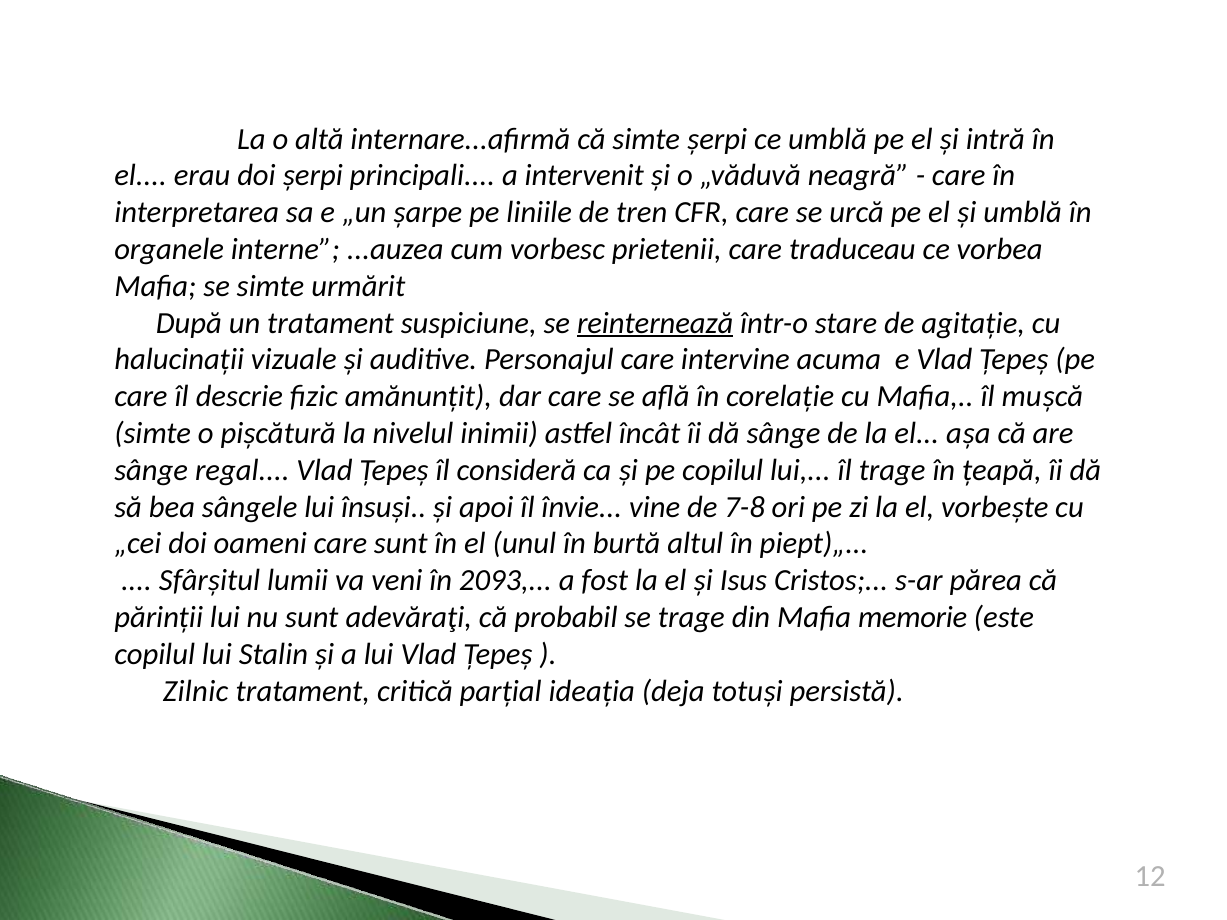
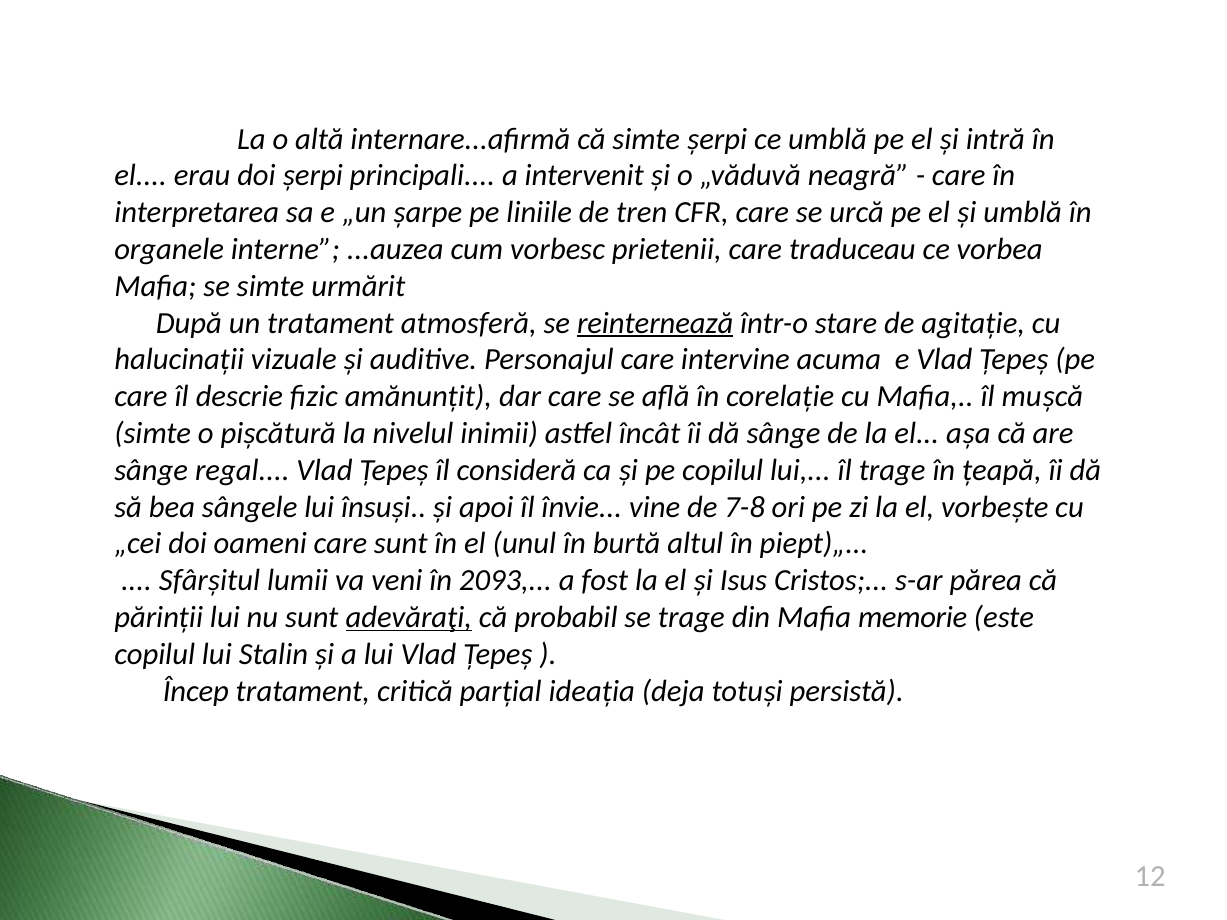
suspiciune: suspiciune -> atmosferă
adevăraţi underline: none -> present
Zilnic: Zilnic -> Încep
